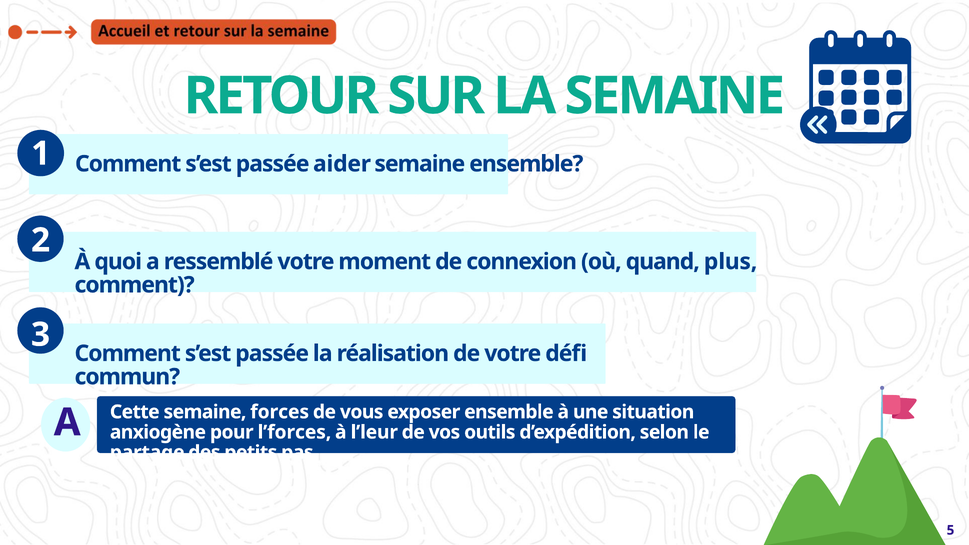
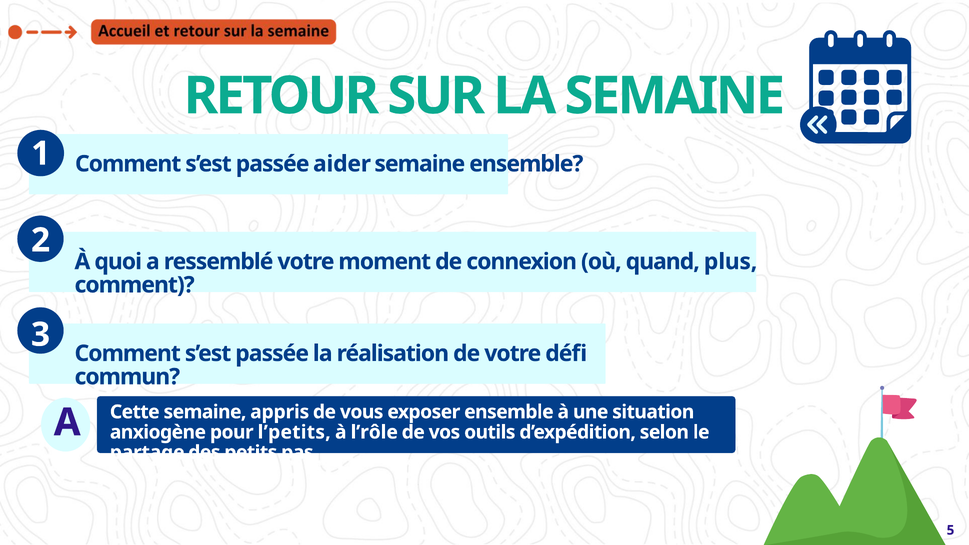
forces: forces -> appris
l’forces: l’forces -> l’petits
l’leur: l’leur -> l’rôle
